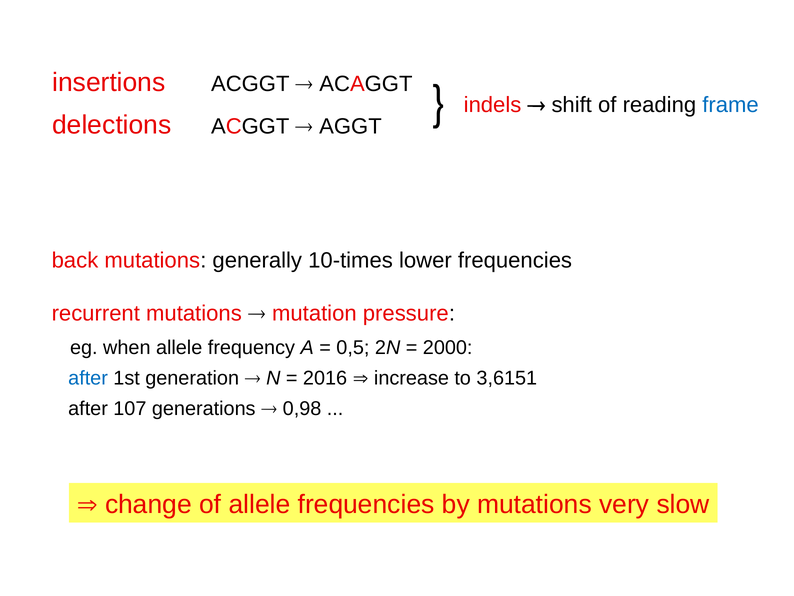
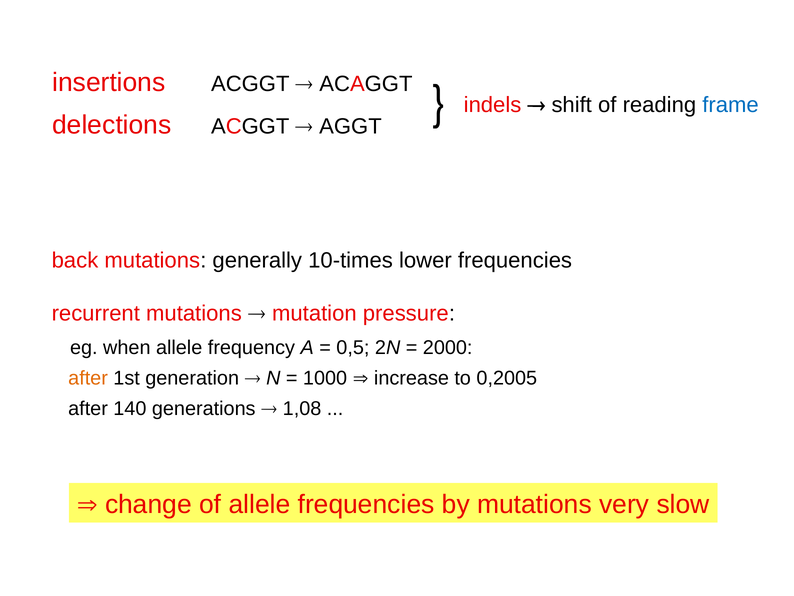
after at (88, 378) colour: blue -> orange
2016: 2016 -> 1000
3,6151: 3,6151 -> 0,2005
107: 107 -> 140
0,98: 0,98 -> 1,08
